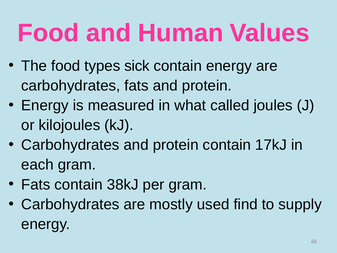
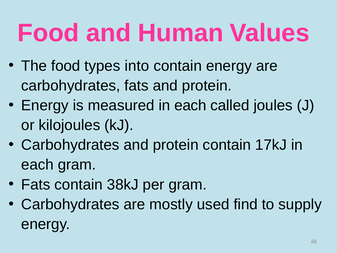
sick: sick -> into
measured in what: what -> each
